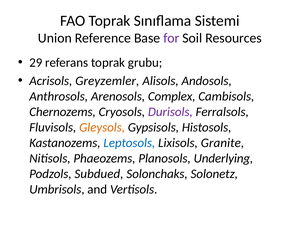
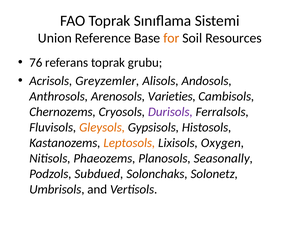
for colour: purple -> orange
29: 29 -> 76
Complex: Complex -> Varieties
Leptosols colour: blue -> orange
Granite: Granite -> Oxygen
Underlying: Underlying -> Seasonally
